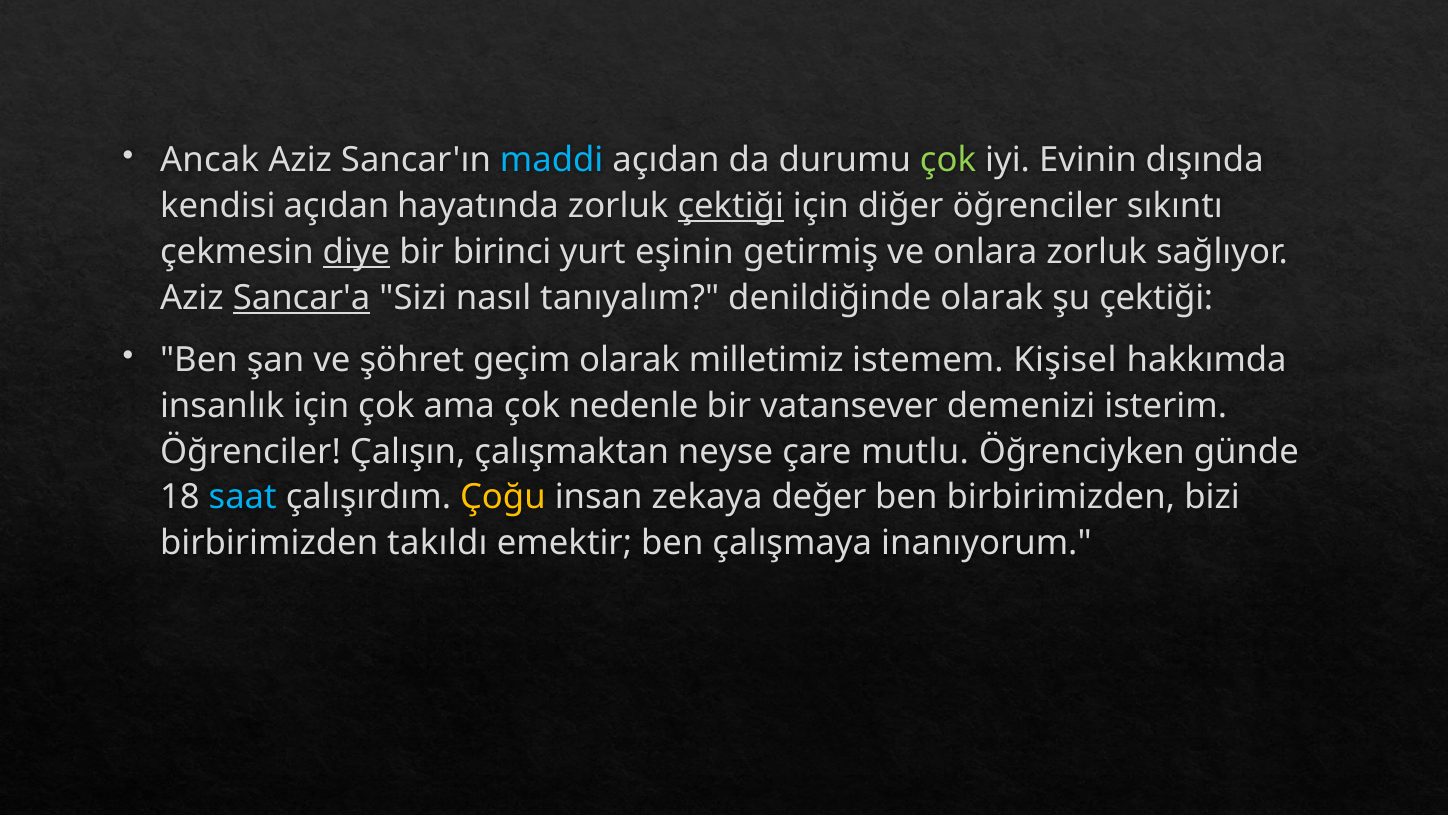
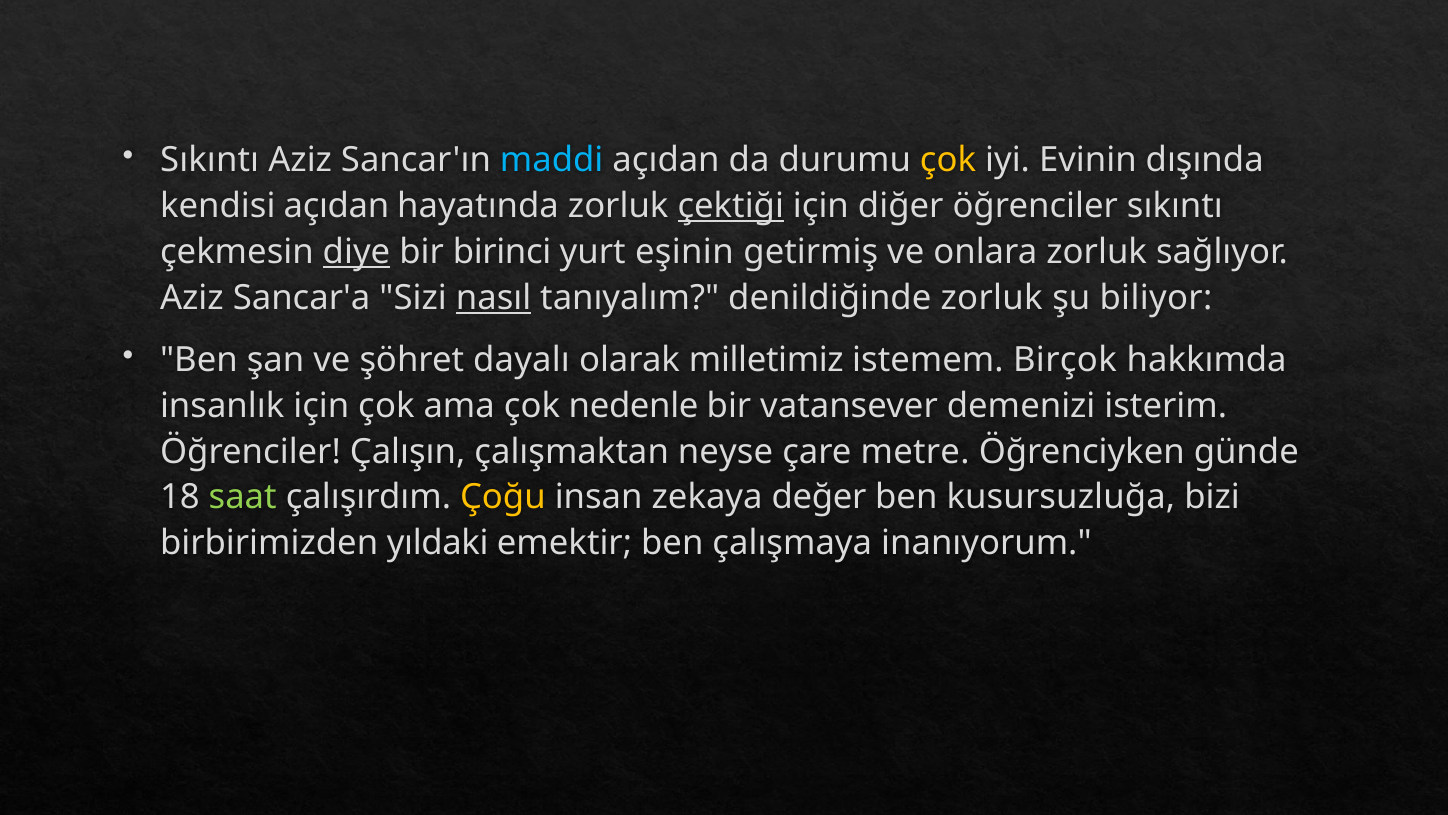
Ancak at (210, 160): Ancak -> Sıkıntı
çok at (948, 160) colour: light green -> yellow
Sancar'a underline: present -> none
nasıl underline: none -> present
denildiğinde olarak: olarak -> zorluk
şu çektiği: çektiği -> biliyor
geçim: geçim -> dayalı
Kişisel: Kişisel -> Birçok
mutlu: mutlu -> metre
saat colour: light blue -> light green
ben birbirimizden: birbirimizden -> kusursuzluğa
takıldı: takıldı -> yıldaki
